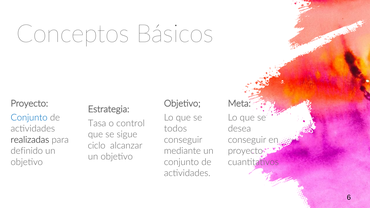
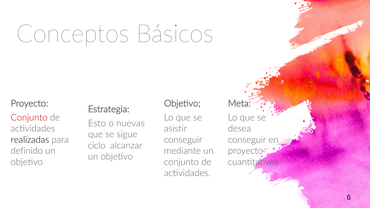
Conjunto at (29, 118) colour: blue -> red
Tasa: Tasa -> Esto
control: control -> nuevas
todos: todos -> asistir
